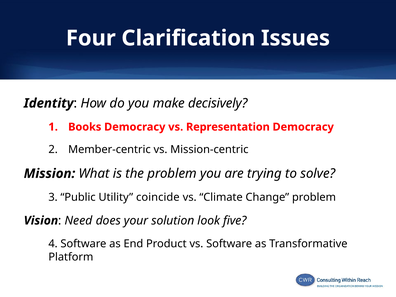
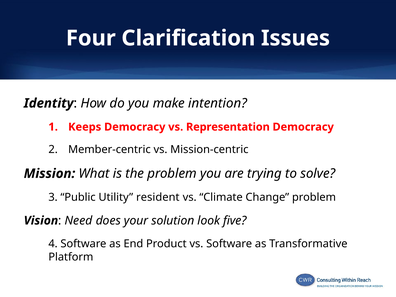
decisively: decisively -> intention
Books: Books -> Keeps
coincide: coincide -> resident
